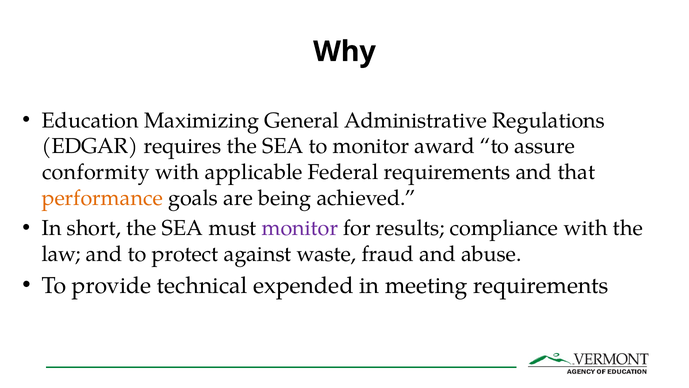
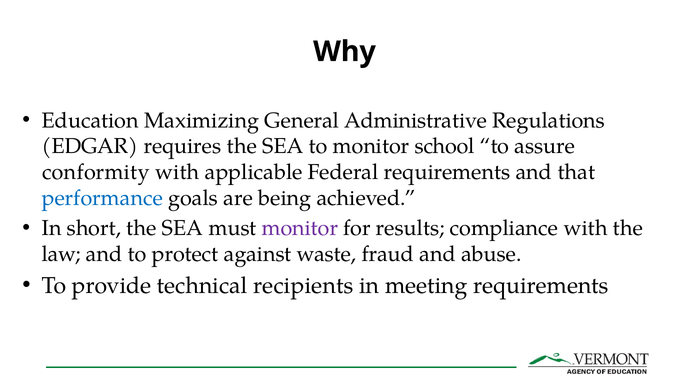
award: award -> school
performance colour: orange -> blue
expended: expended -> recipients
